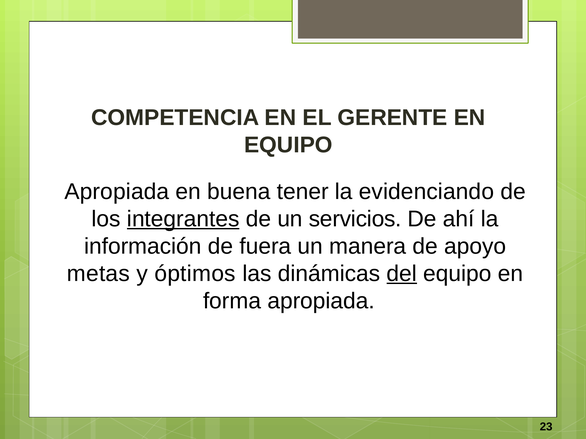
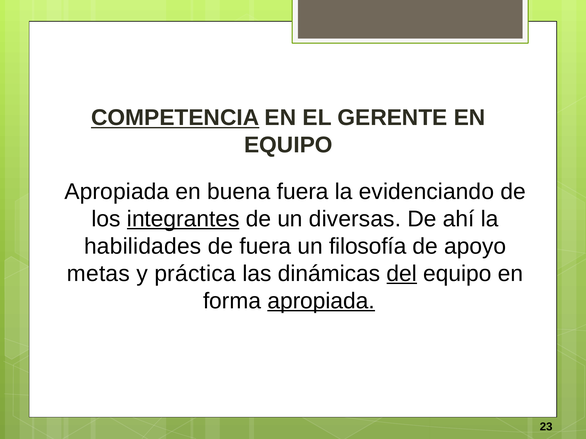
COMPETENCIA underline: none -> present
buena tener: tener -> fuera
servicios: servicios -> diversas
información: información -> habilidades
manera: manera -> filosofía
óptimos: óptimos -> práctica
apropiada at (321, 301) underline: none -> present
